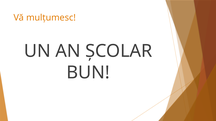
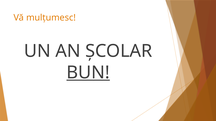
BUN underline: none -> present
